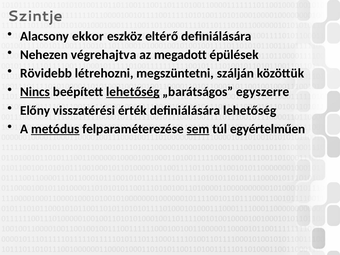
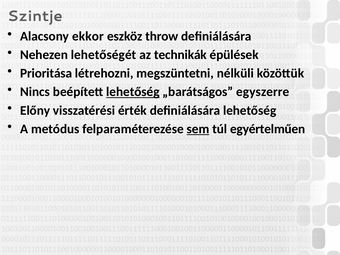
eltérő: eltérő -> throw
végrehajtva: végrehajtva -> lehetőségét
megadott: megadott -> technikák
Rövidebb: Rövidebb -> Prioritása
szálján: szálján -> nélküli
Nincs underline: present -> none
metódus underline: present -> none
